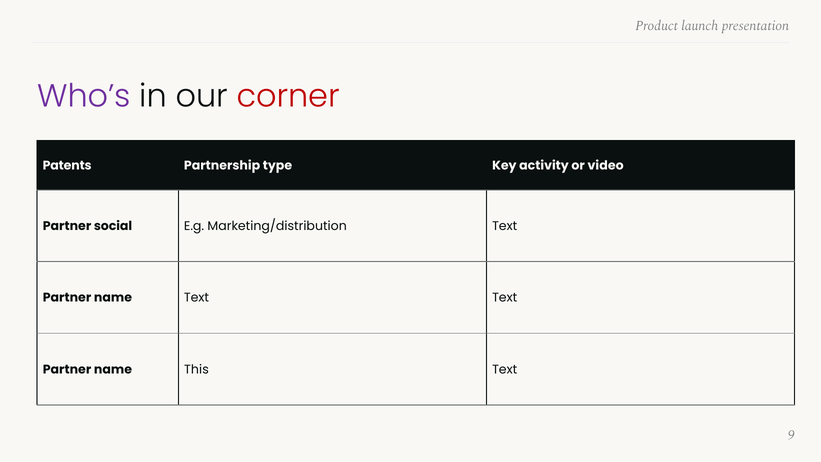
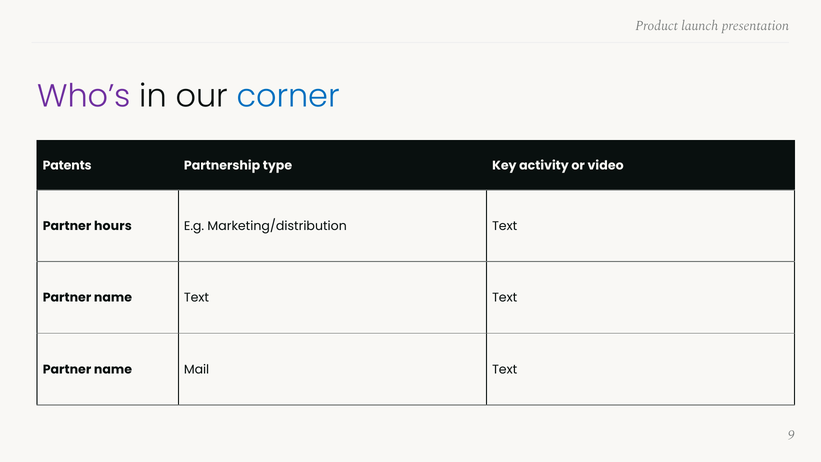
corner colour: red -> blue
social: social -> hours
This: This -> Mail
